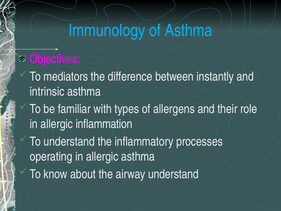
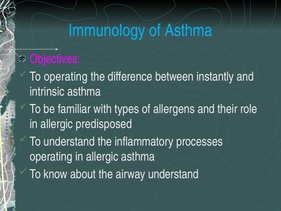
mediators at (66, 76): mediators -> operating
inflammation: inflammation -> predisposed
